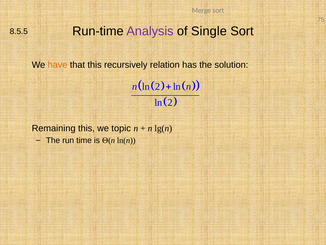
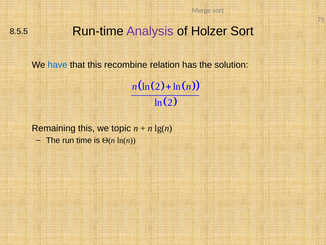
Single: Single -> Holzer
have colour: orange -> blue
recursively: recursively -> recombine
